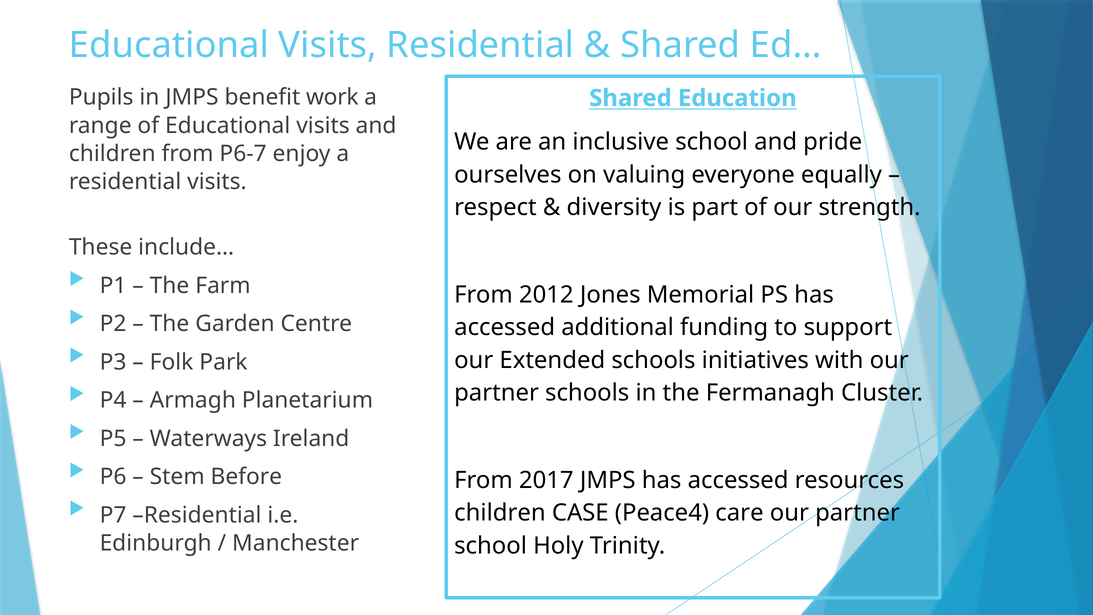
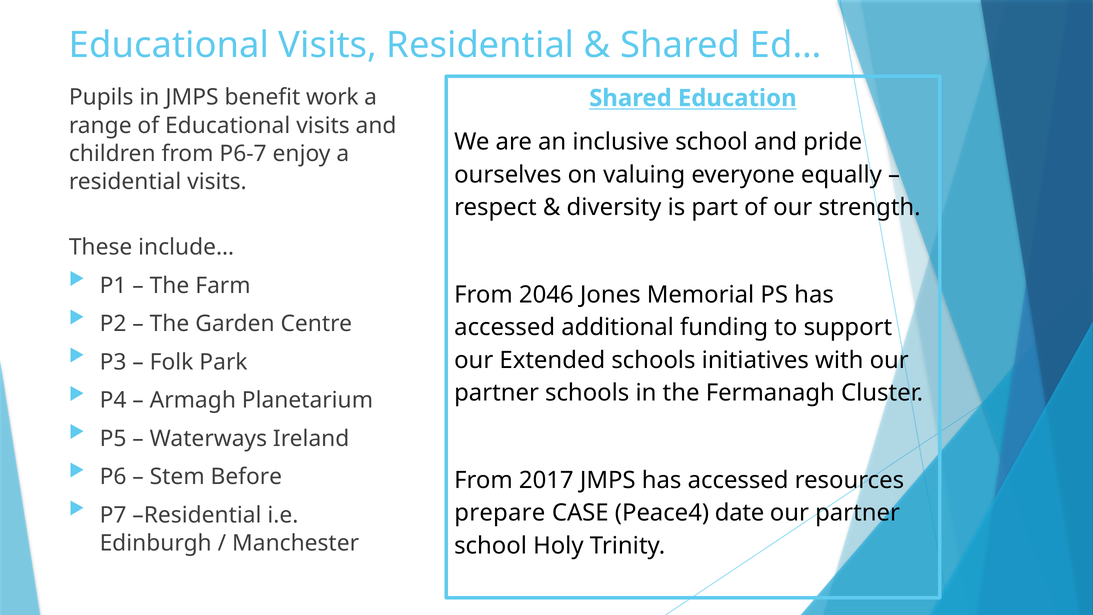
2012: 2012 -> 2046
children at (500, 513): children -> prepare
care: care -> date
